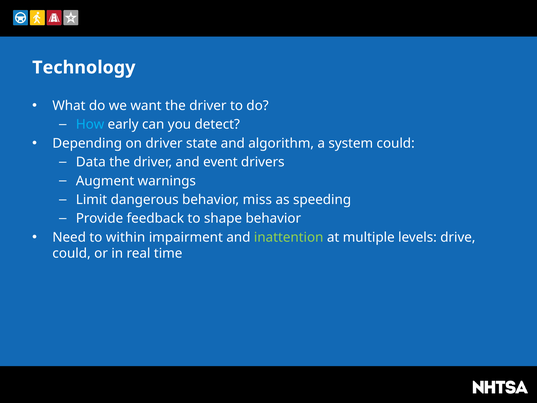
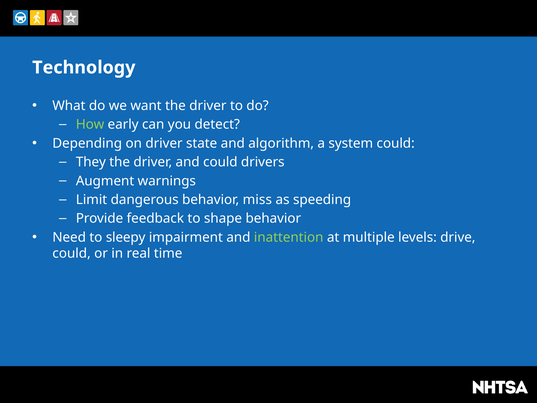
How colour: light blue -> light green
Data: Data -> They
and event: event -> could
within: within -> sleepy
